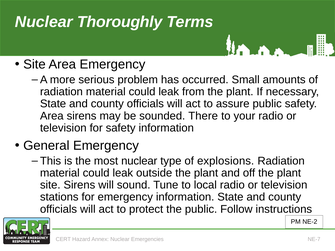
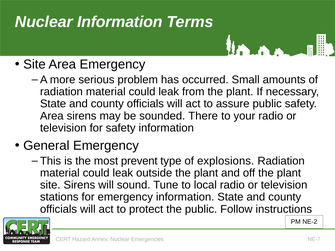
Nuclear Thoroughly: Thoroughly -> Information
most nuclear: nuclear -> prevent
